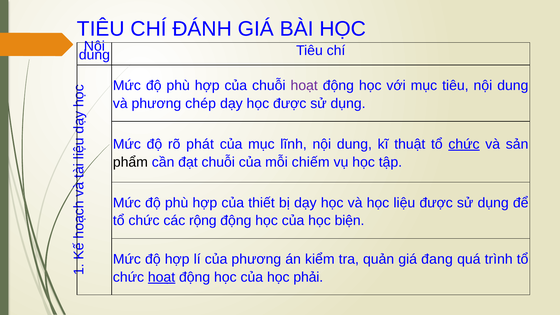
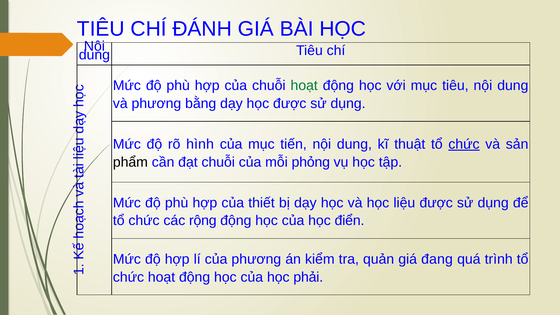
hoạt at (304, 86) colour: purple -> green
chép: chép -> bằng
phát: phát -> hình
lĩnh: lĩnh -> tiến
chiếm: chiếm -> phỏng
biện: biện -> điển
hoạt at (162, 277) underline: present -> none
